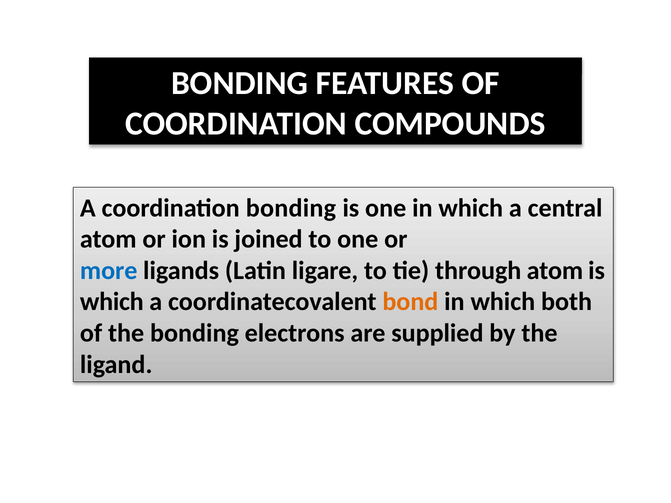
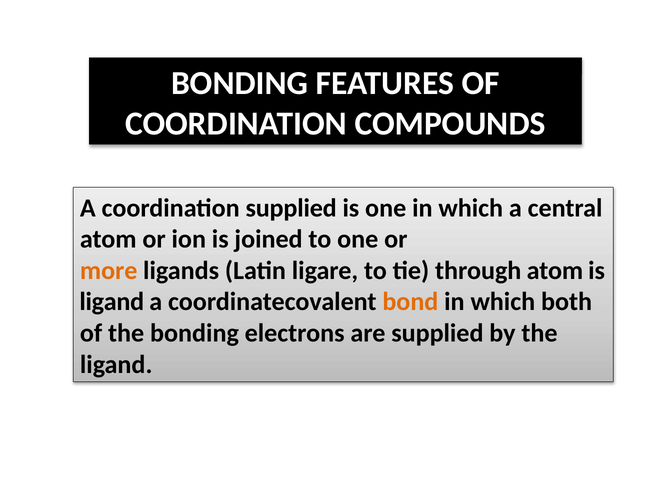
coordination bonding: bonding -> supplied
more colour: blue -> orange
which at (112, 302): which -> ligand
